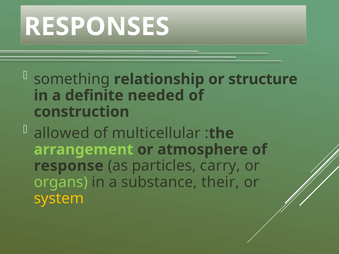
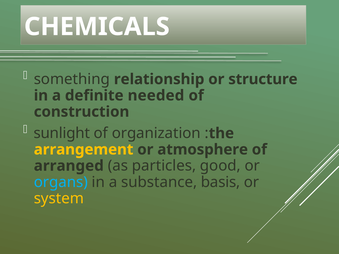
RESPONSES: RESPONSES -> CHEMICALS
allowed: allowed -> sunlight
multicellular: multicellular -> organization
arrangement colour: light green -> yellow
response: response -> arranged
carry: carry -> good
organs colour: light green -> light blue
their: their -> basis
